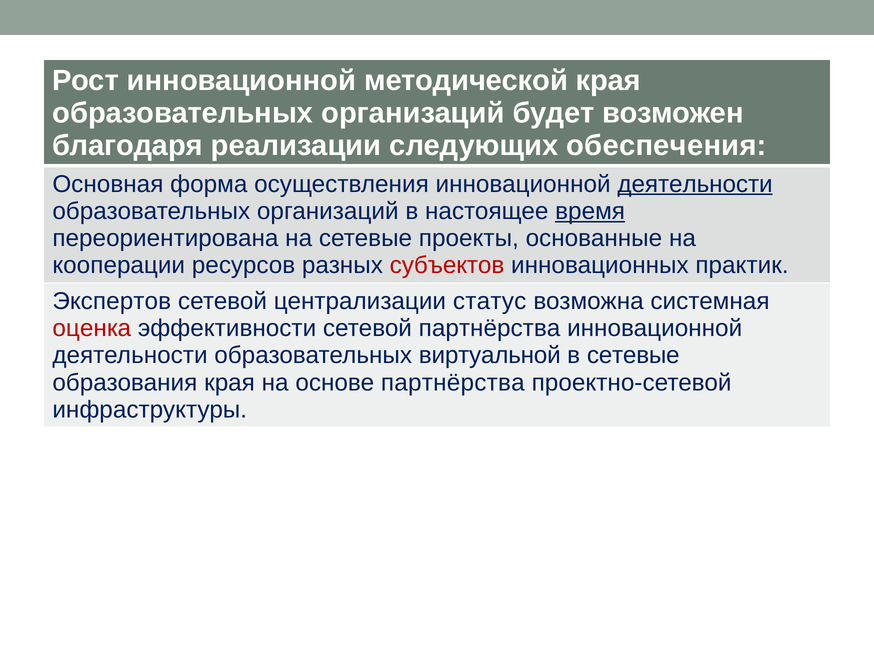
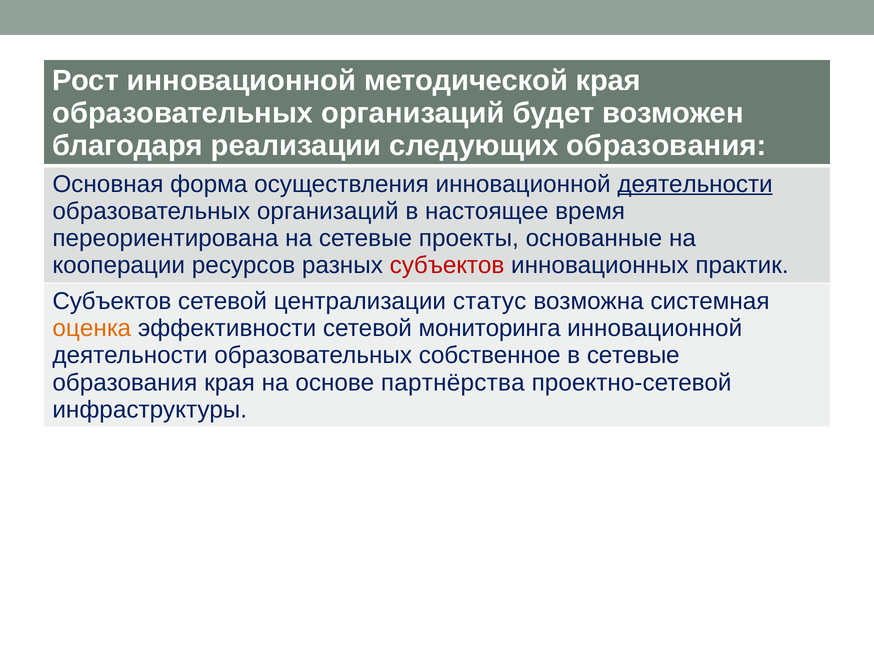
следующих обеспечения: обеспечения -> образования
время underline: present -> none
Экспертов at (112, 301): Экспертов -> Субъектов
оценка colour: red -> orange
сетевой партнёрства: партнёрства -> мониторинга
виртуальной: виртуальной -> собственное
